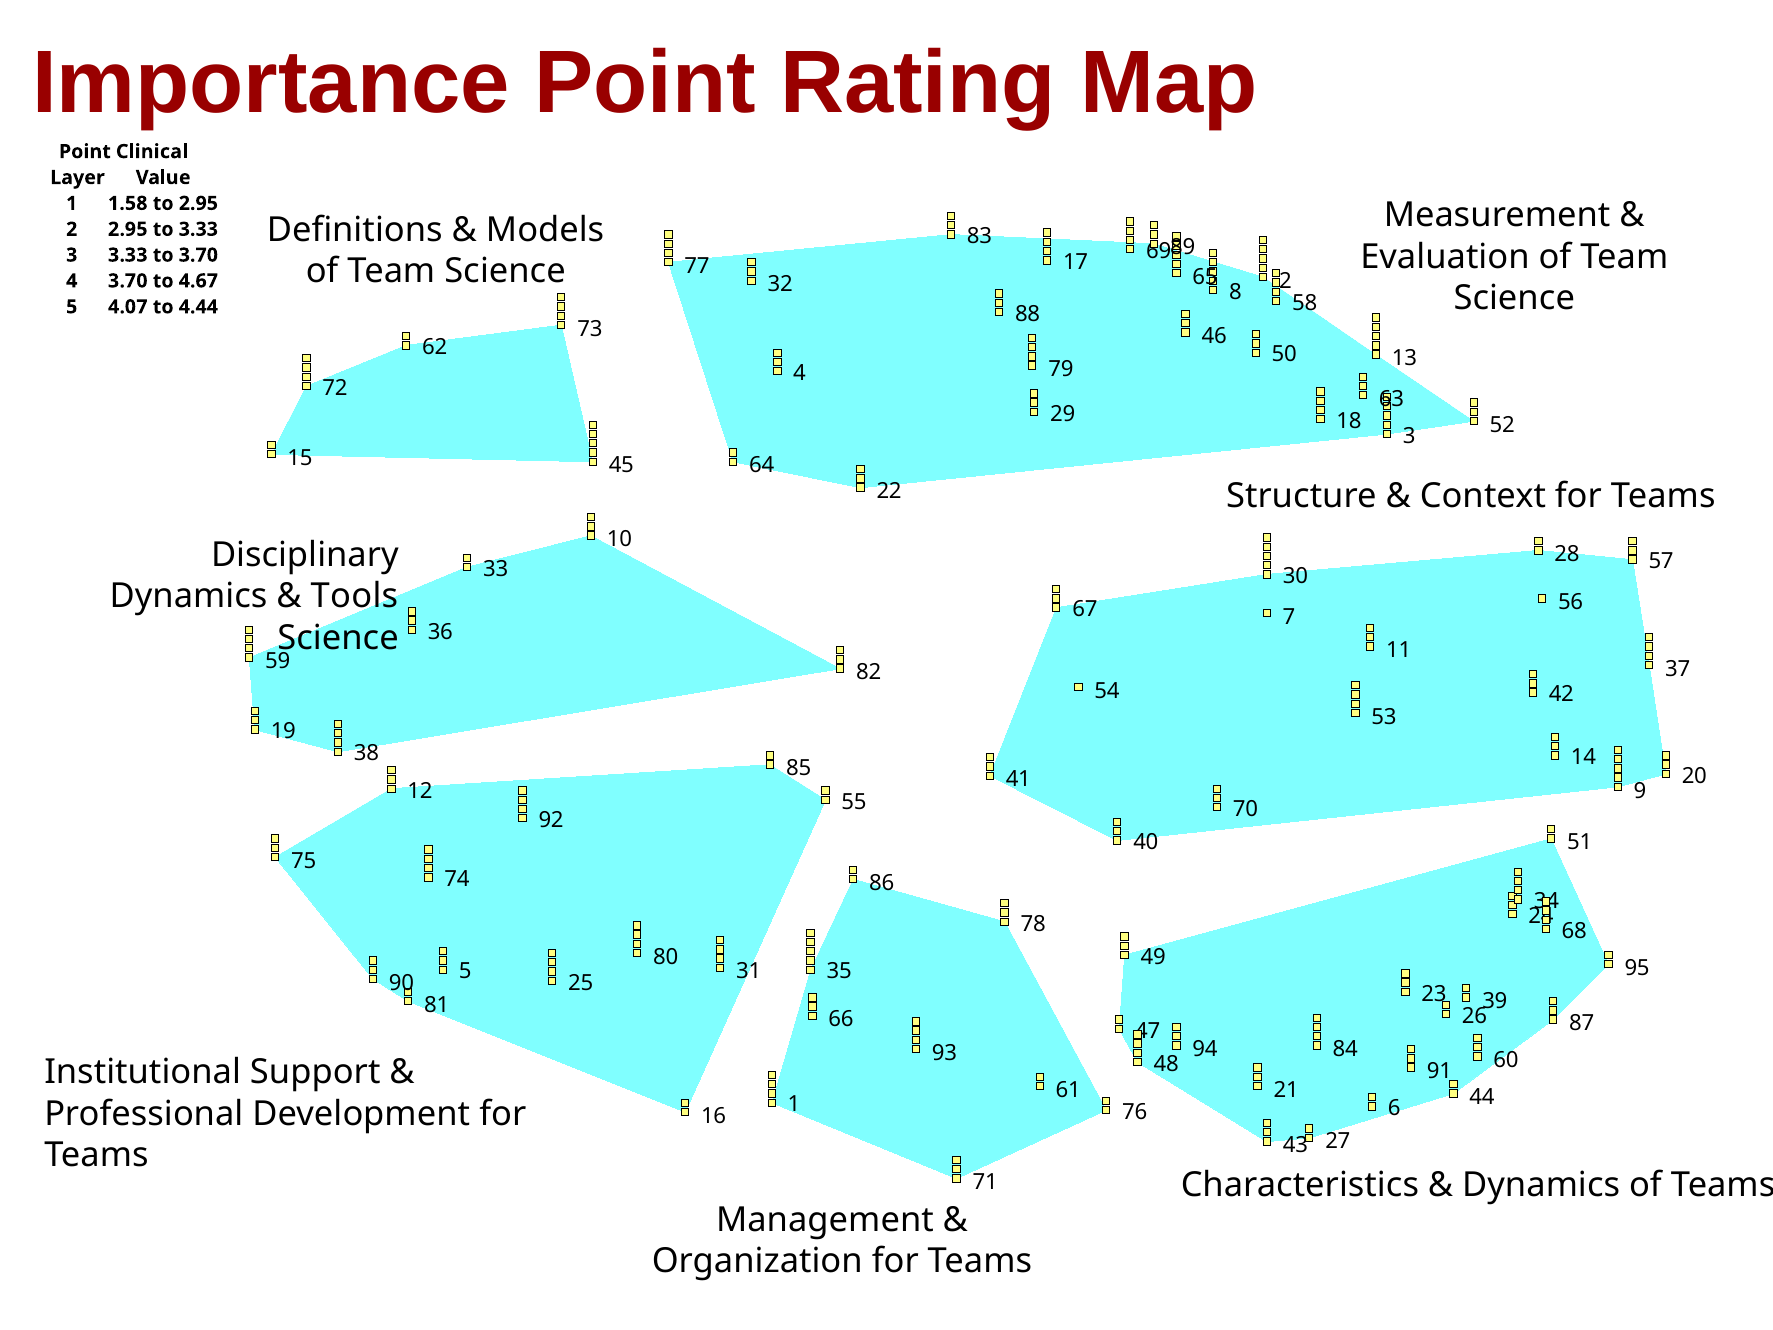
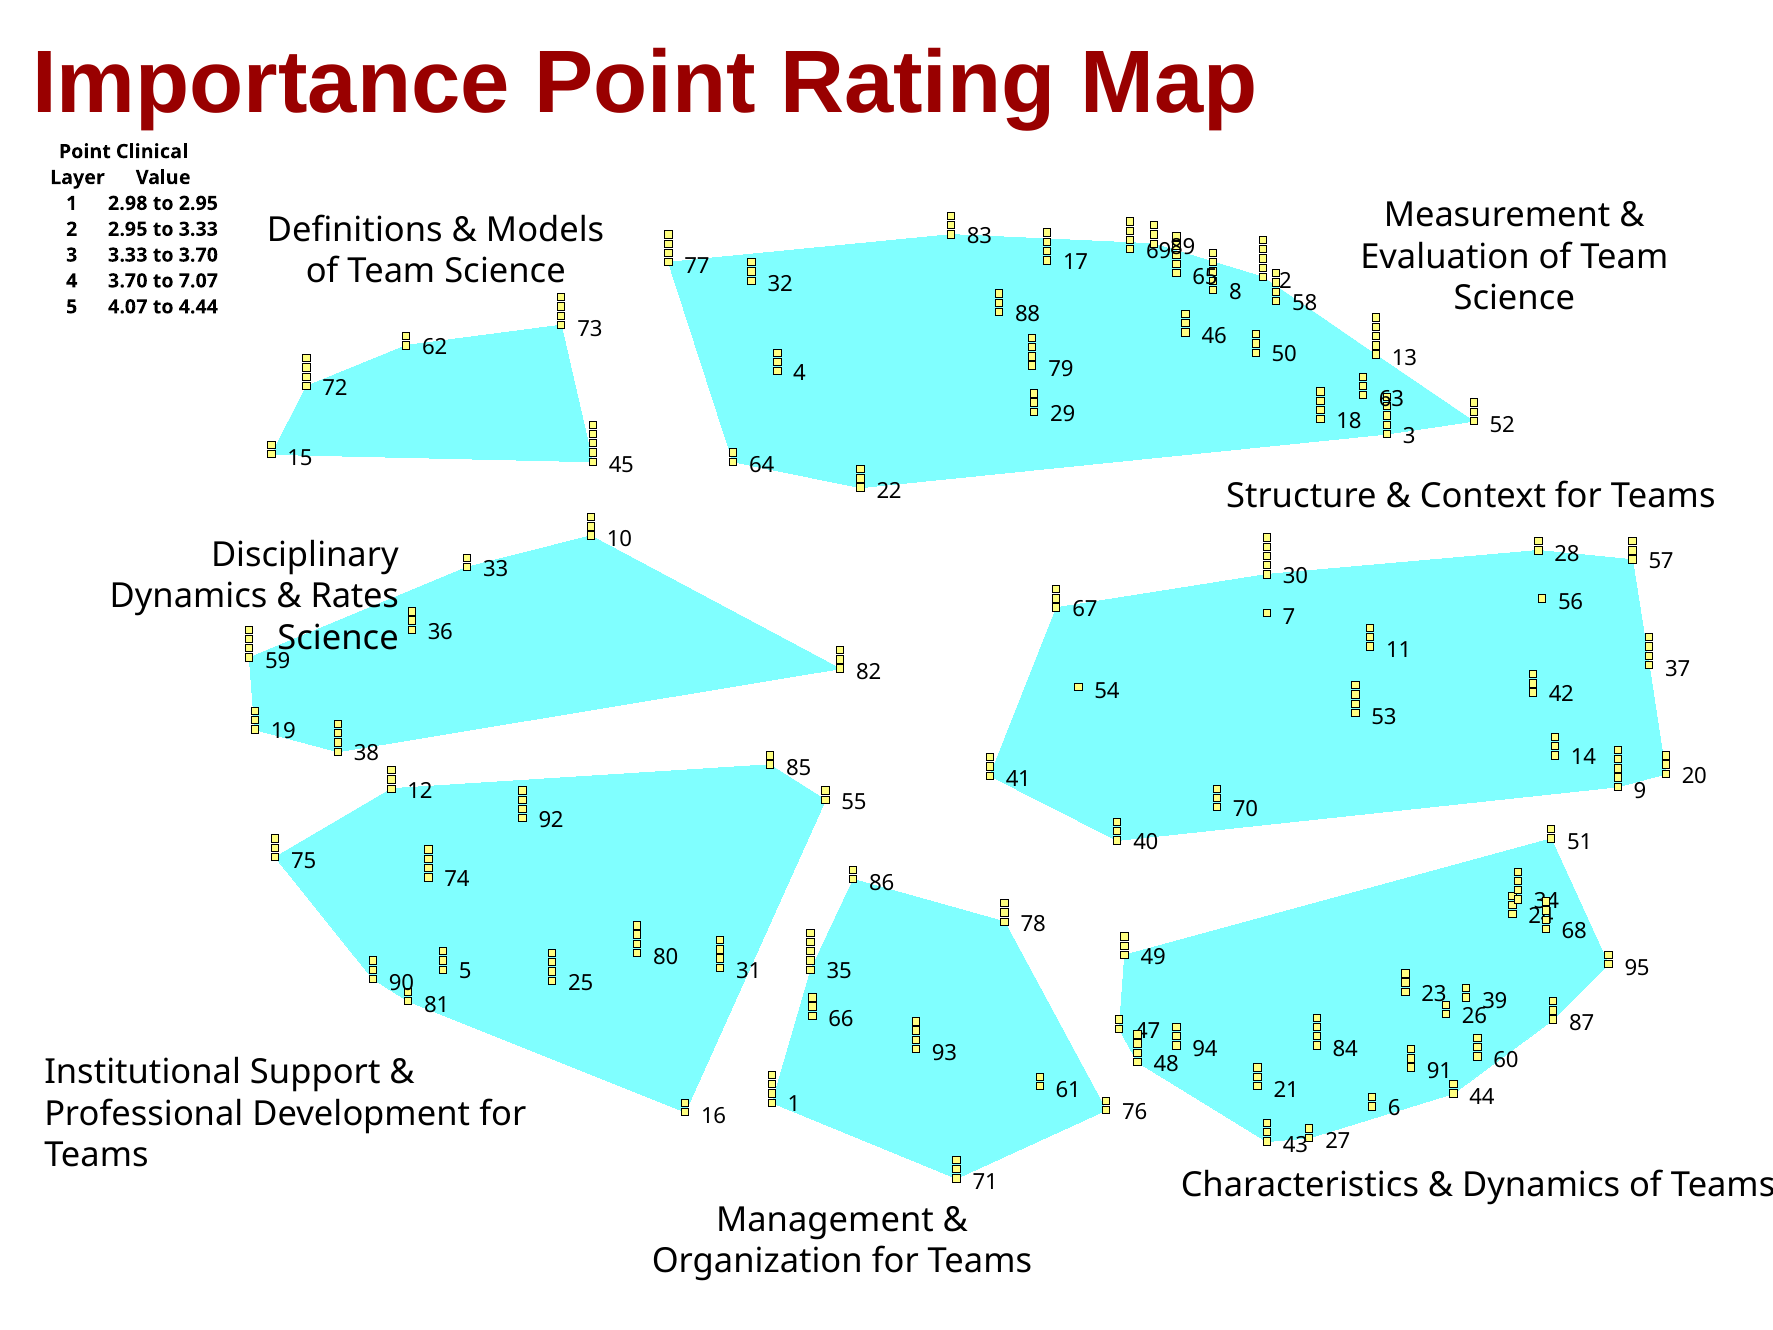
1.58: 1.58 -> 2.98
4.67: 4.67 -> 7.07
Tools: Tools -> Rates
